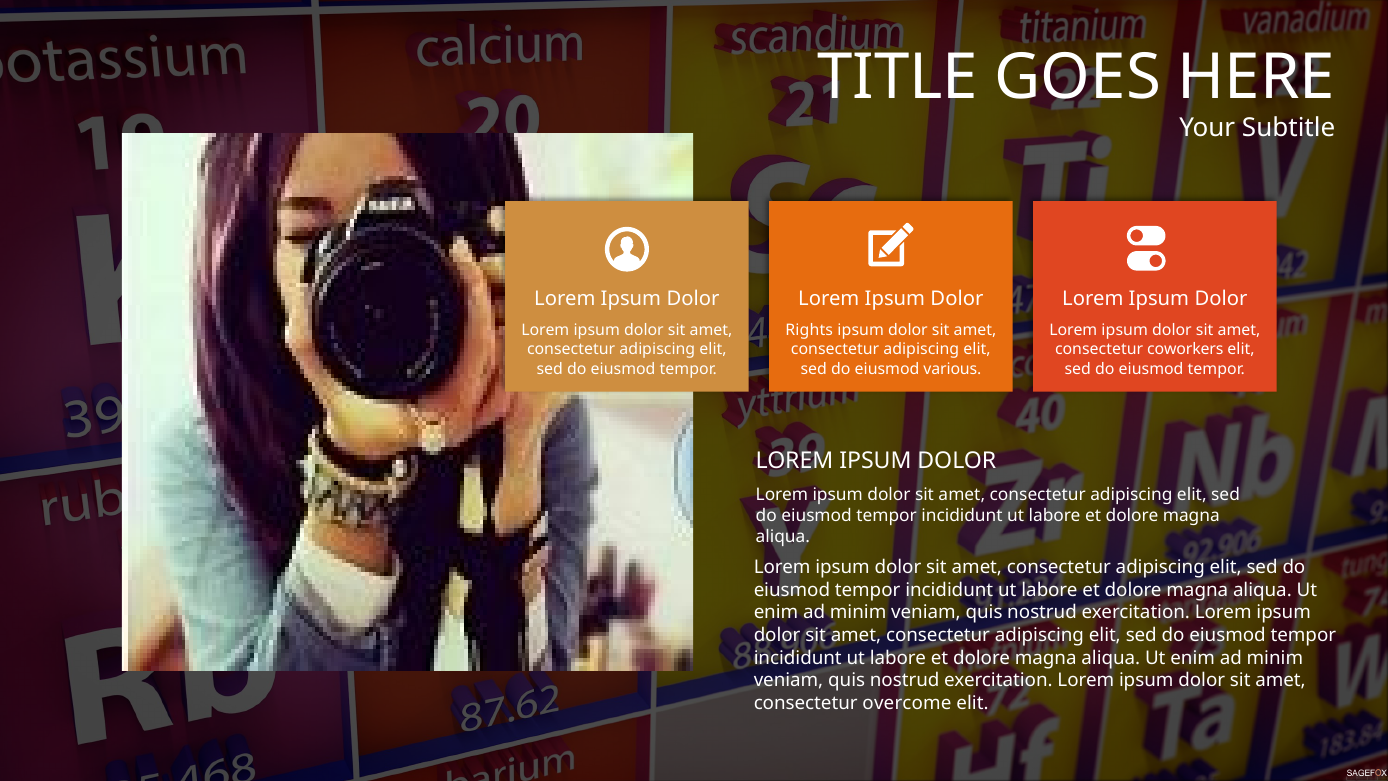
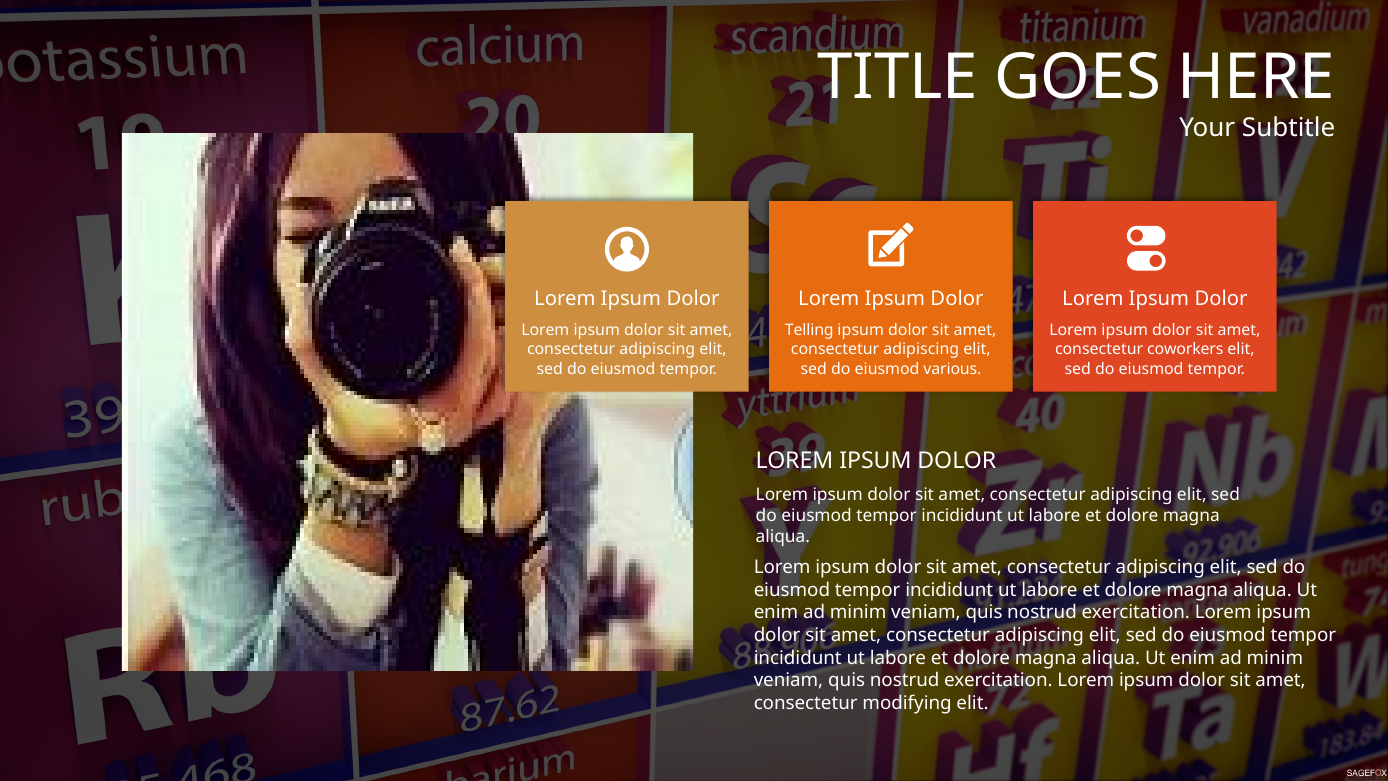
Rights: Rights -> Telling
overcome: overcome -> modifying
